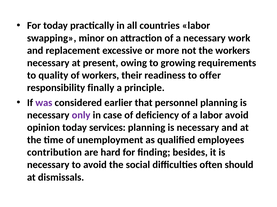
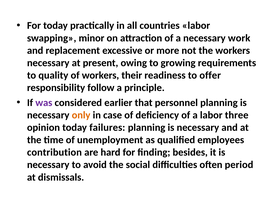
finally: finally -> follow
only colour: purple -> orange
labor avoid: avoid -> three
services: services -> failures
should: should -> period
